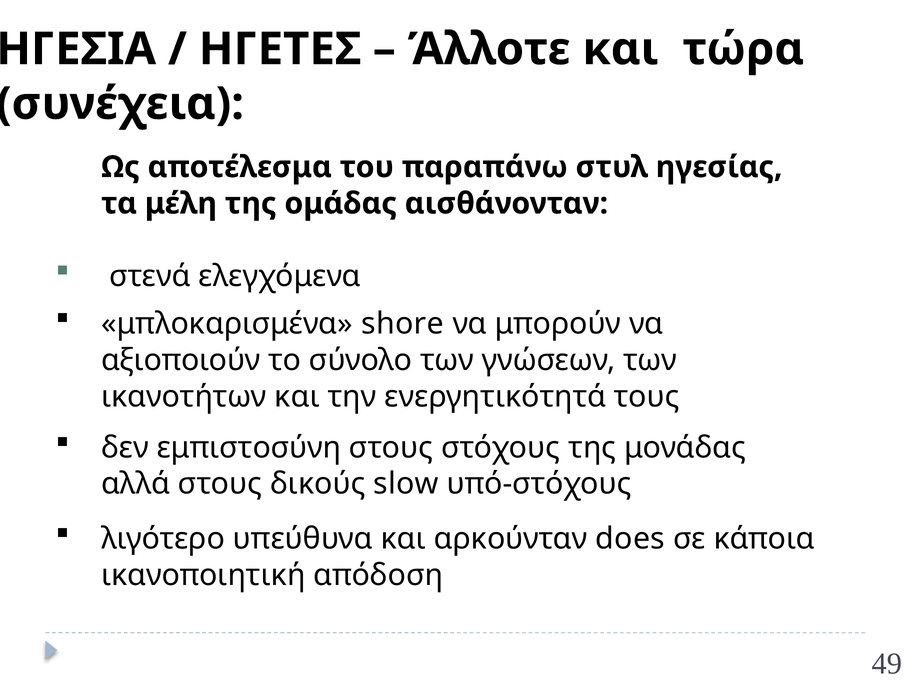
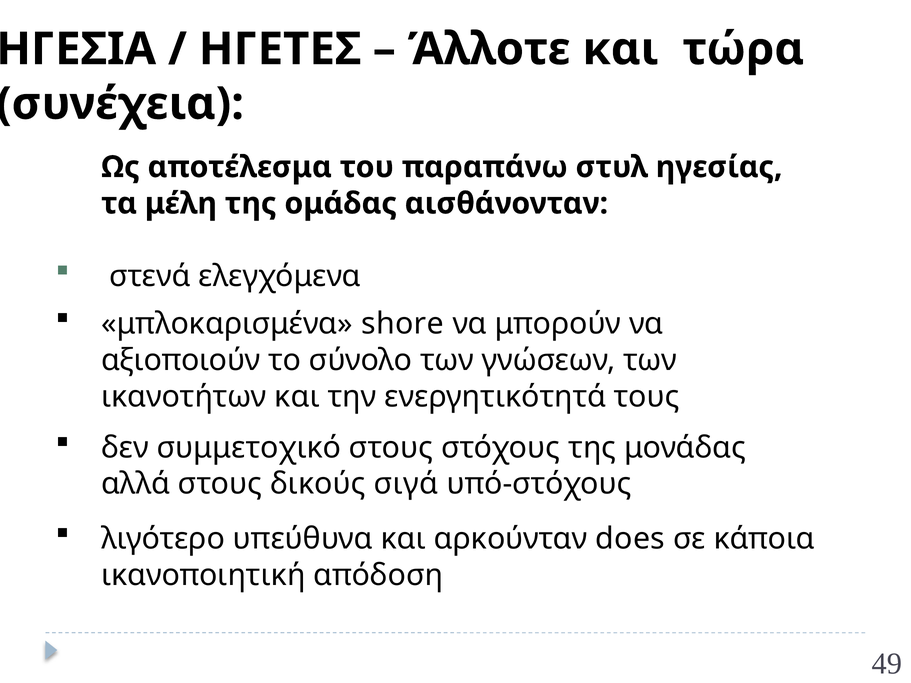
εμπιστοσύνη: εμπιστοσύνη -> συμμετοχικό
slow: slow -> σιγά
